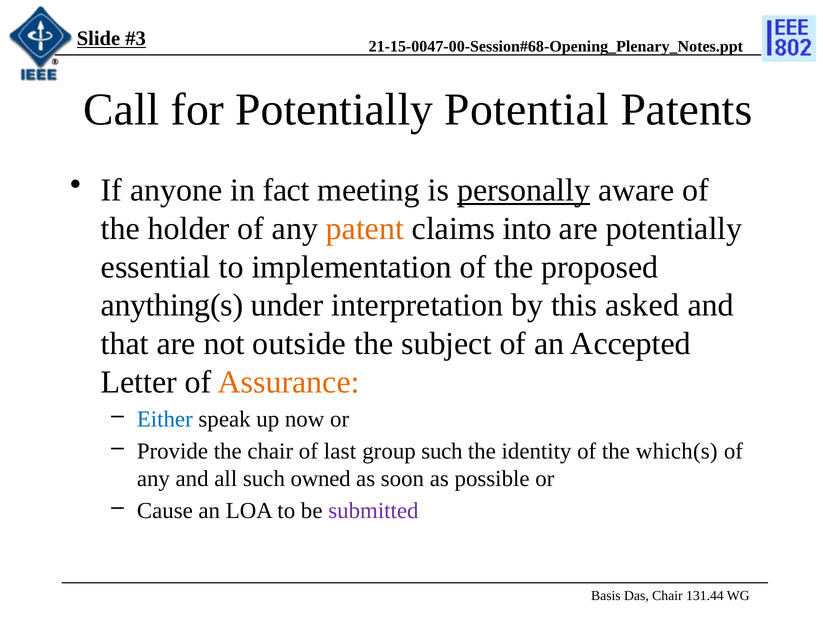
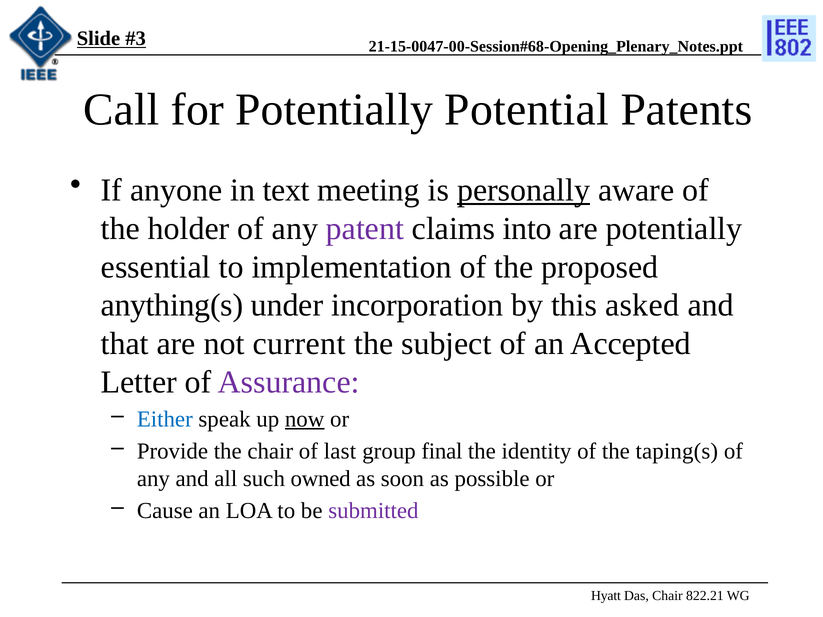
fact: fact -> text
patent colour: orange -> purple
interpretation: interpretation -> incorporation
outside: outside -> current
Assurance colour: orange -> purple
now underline: none -> present
group such: such -> final
which(s: which(s -> taping(s
Basis: Basis -> Hyatt
131.44: 131.44 -> 822.21
